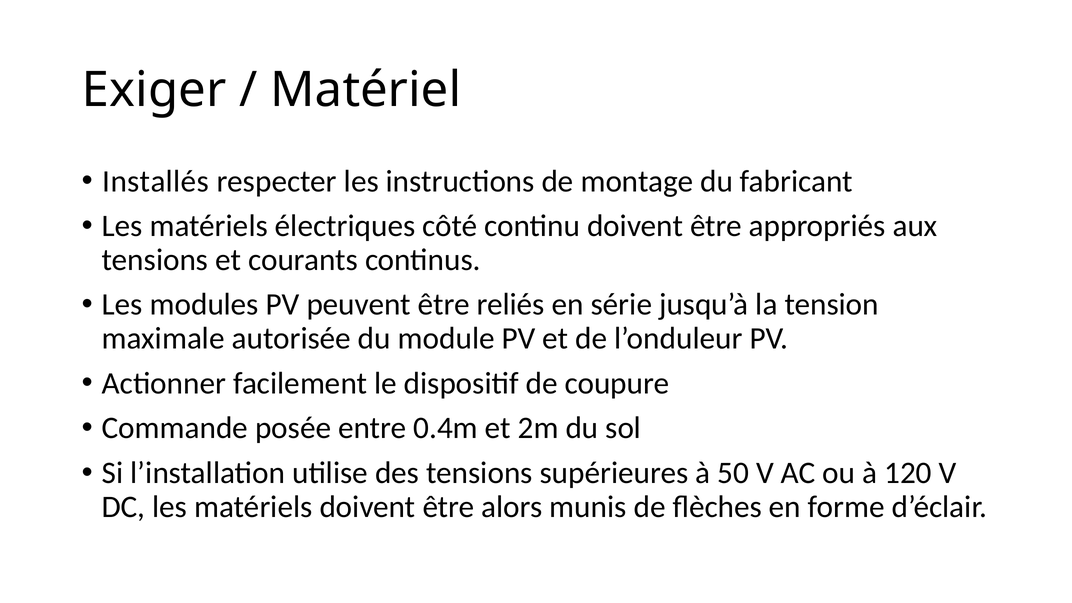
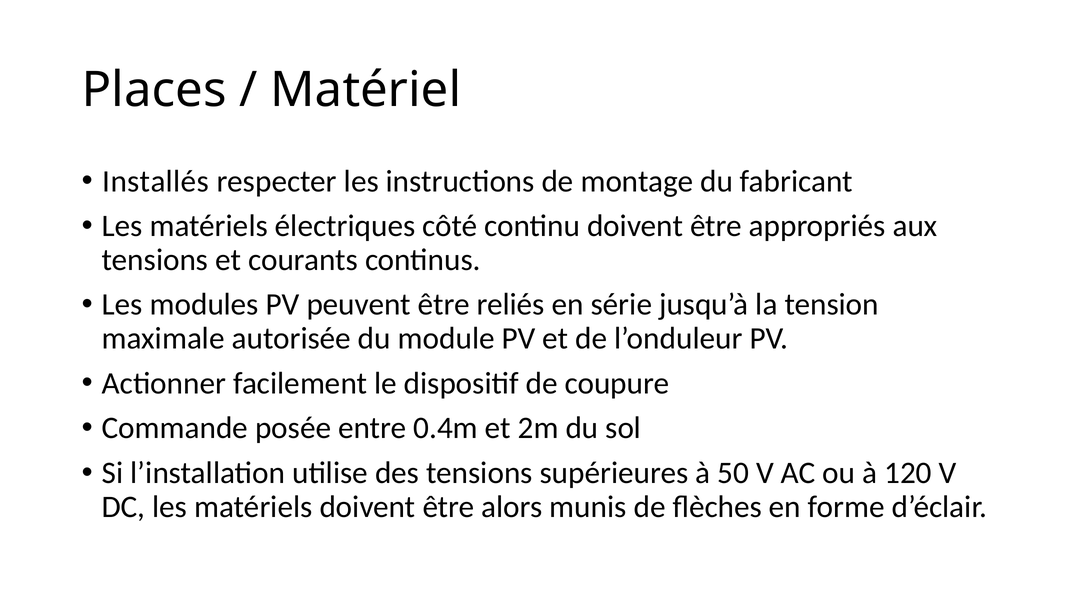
Exiger: Exiger -> Places
